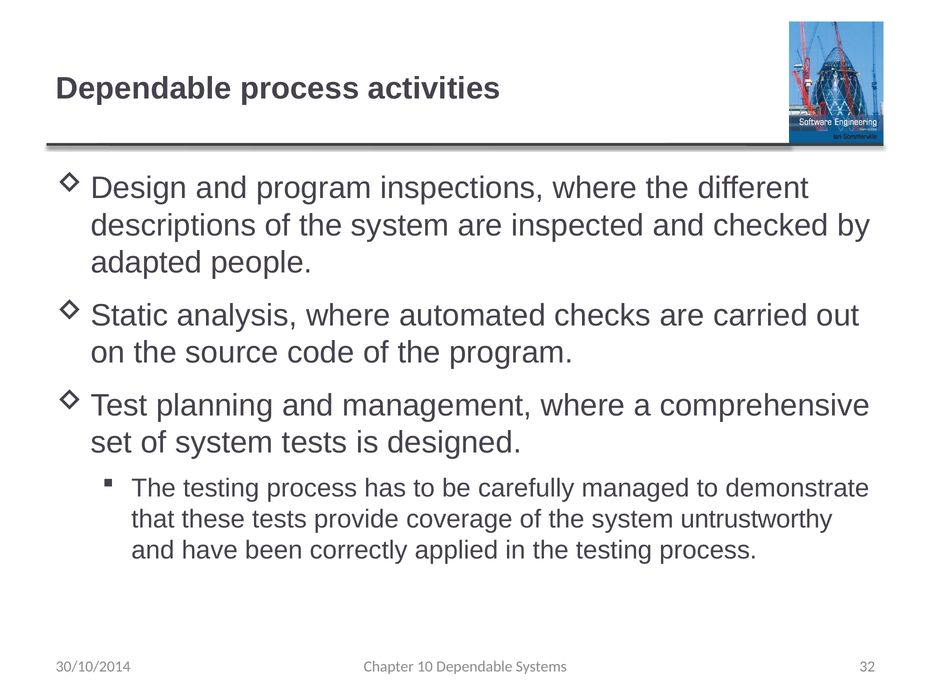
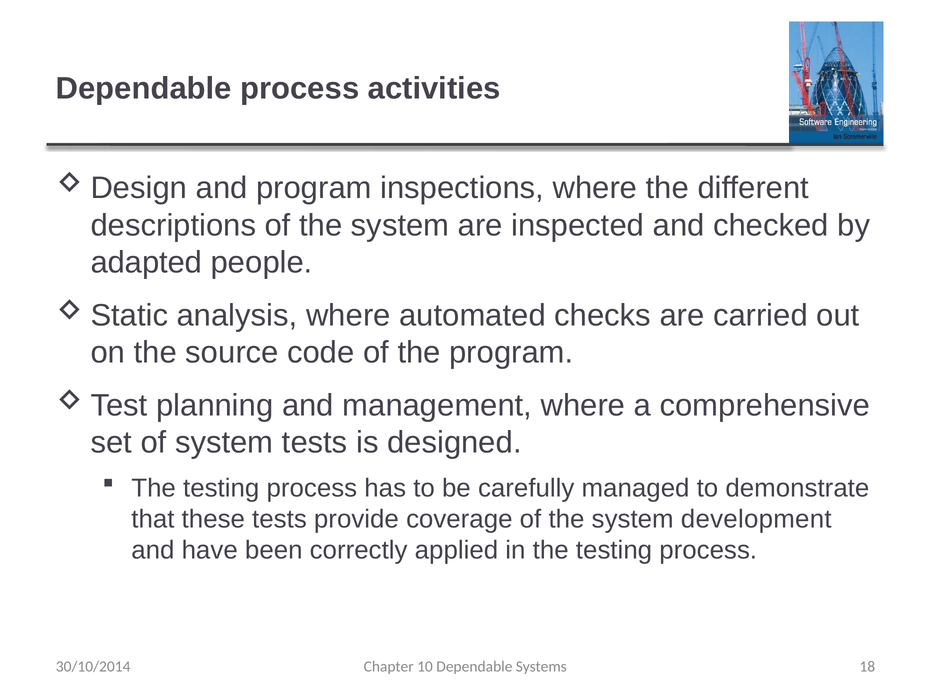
untrustworthy: untrustworthy -> development
32: 32 -> 18
